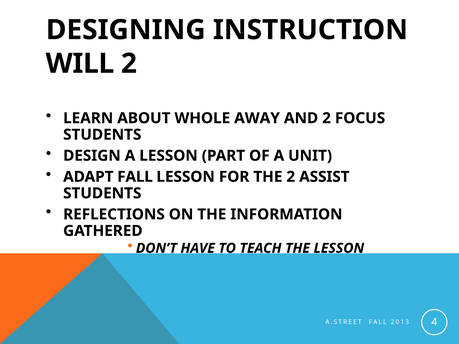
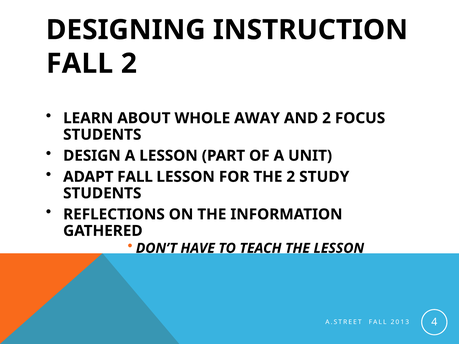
WILL at (80, 64): WILL -> FALL
ASSIST: ASSIST -> STUDY
